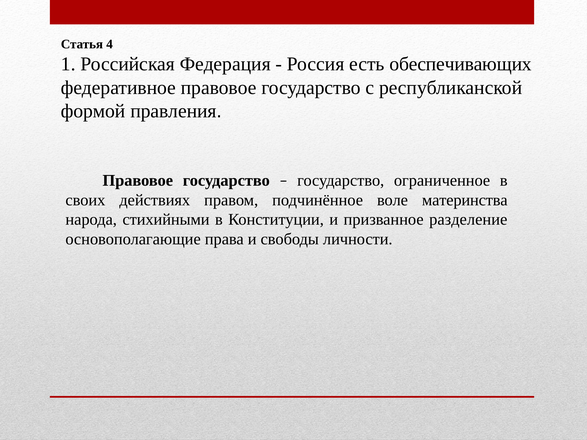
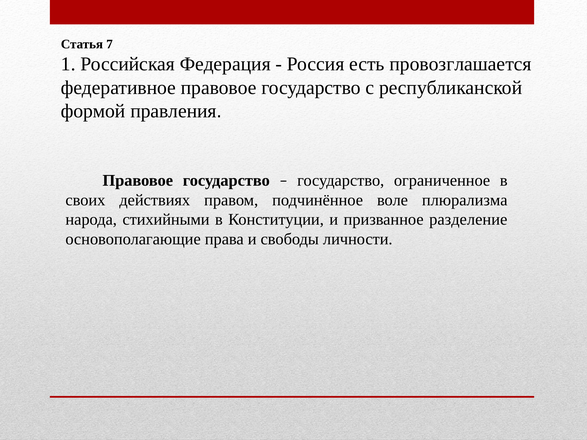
4: 4 -> 7
обеспечивающих: обеспечивающих -> провозглашается
материнства: материнства -> плюрализма
